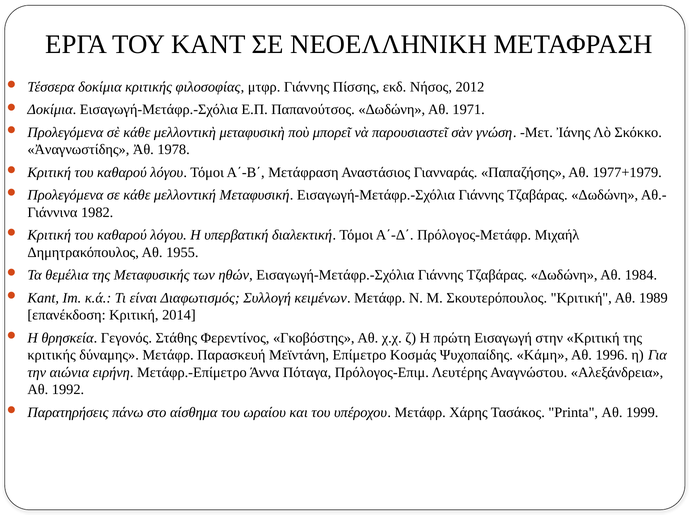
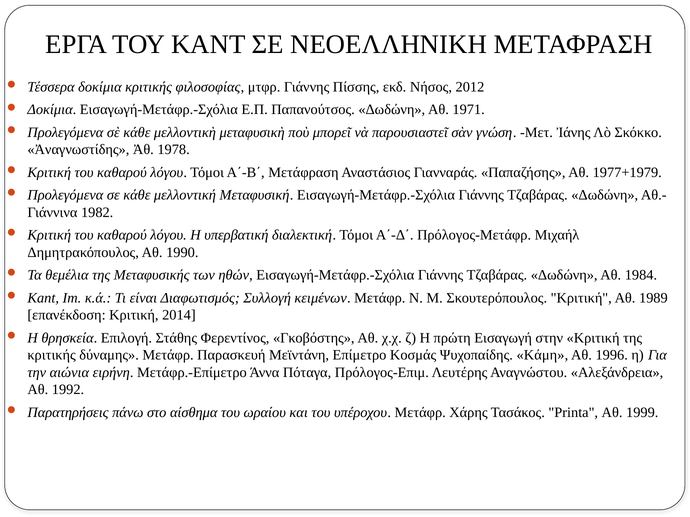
1955: 1955 -> 1990
Γεγονός: Γεγονός -> Επιλογή
